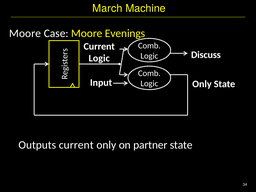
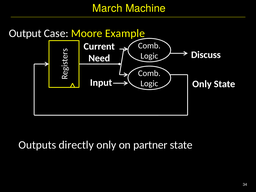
Moore at (25, 33): Moore -> Output
Evenings: Evenings -> Example
Logic at (99, 58): Logic -> Need
Outputs current: current -> directly
